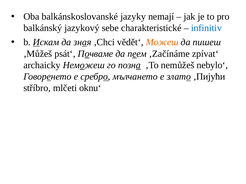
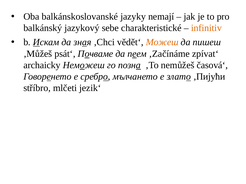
infinitiv colour: blue -> orange
nebylo‘: nebylo‘ -> časová‘
oknu‘: oknu‘ -> jezik‘
